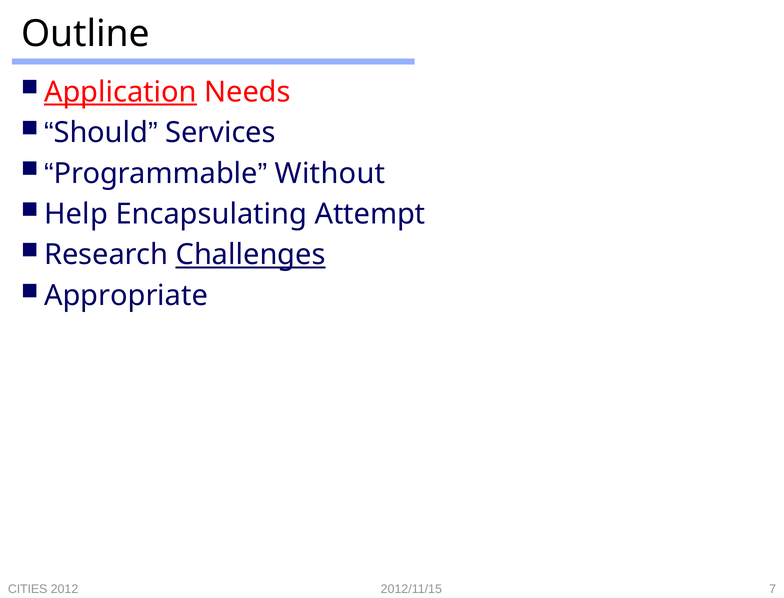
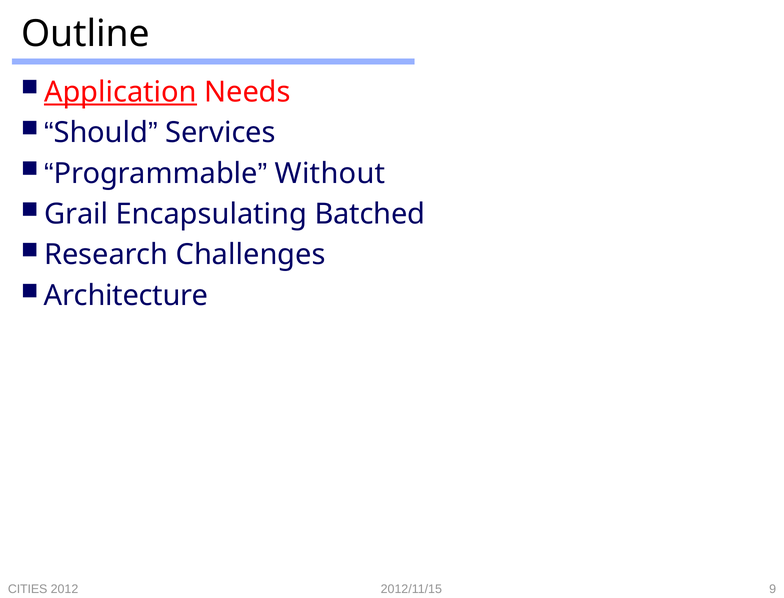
Help: Help -> Grail
Attempt: Attempt -> Batched
Challenges underline: present -> none
Appropriate: Appropriate -> Architecture
7: 7 -> 9
